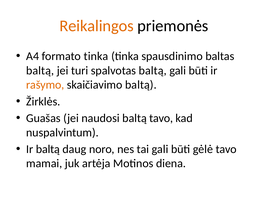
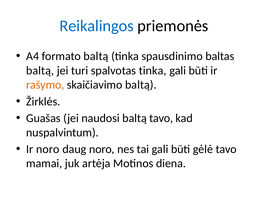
Reikalingos colour: orange -> blue
formato tinka: tinka -> baltą
spalvotas baltą: baltą -> tinka
Ir baltą: baltą -> noro
